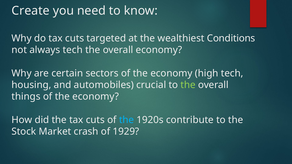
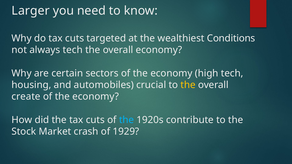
Create: Create -> Larger
the at (188, 85) colour: light green -> yellow
things: things -> create
